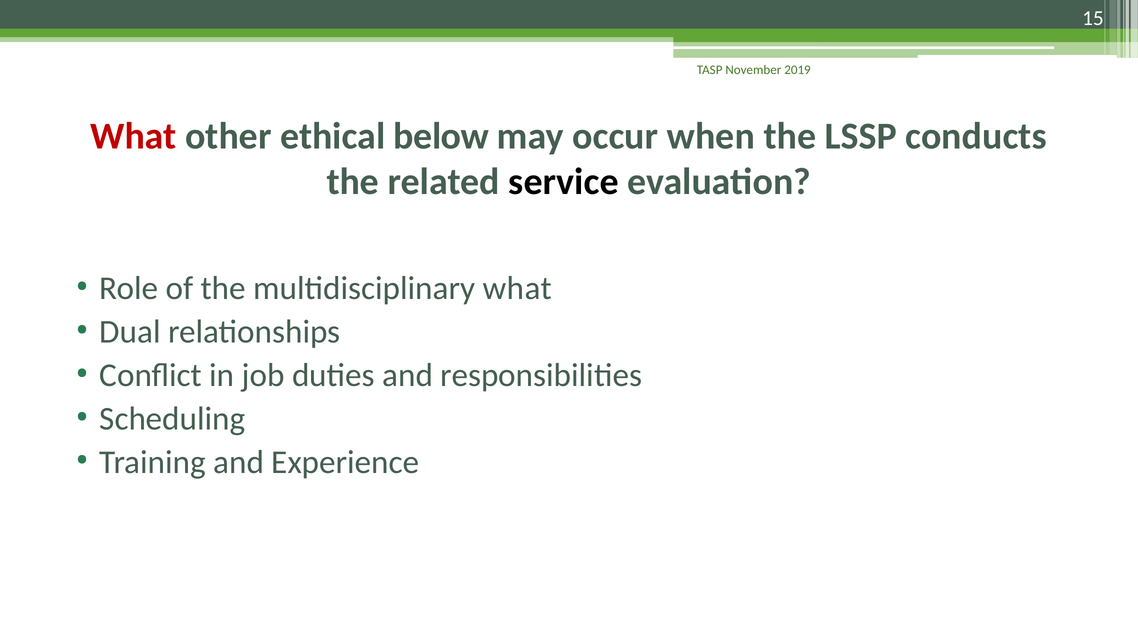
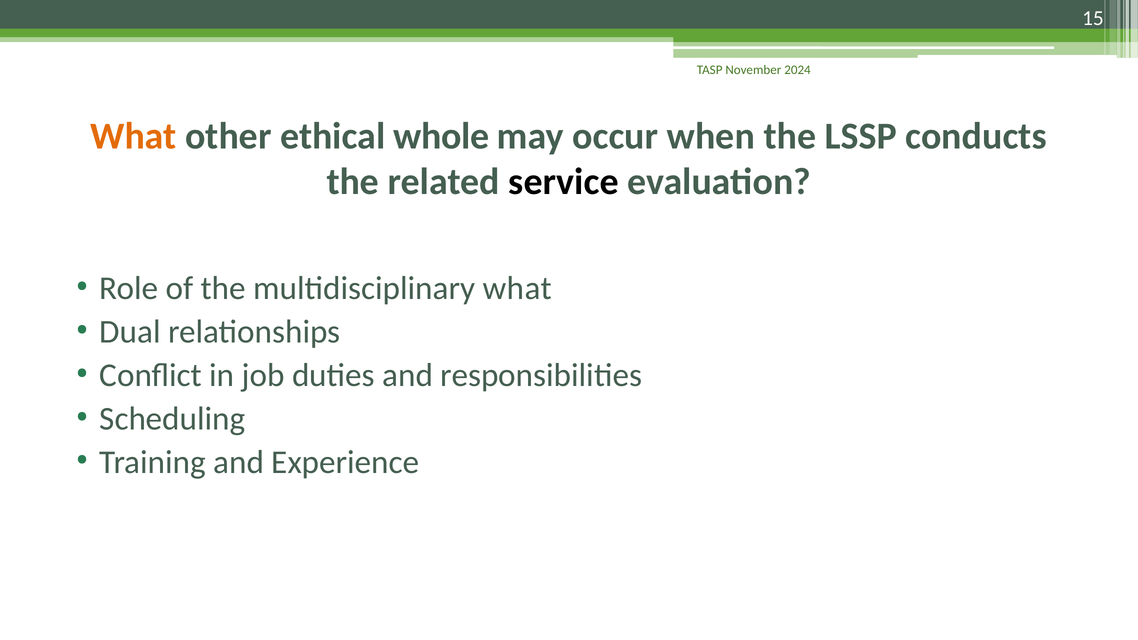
2019: 2019 -> 2024
What at (133, 136) colour: red -> orange
below: below -> whole
